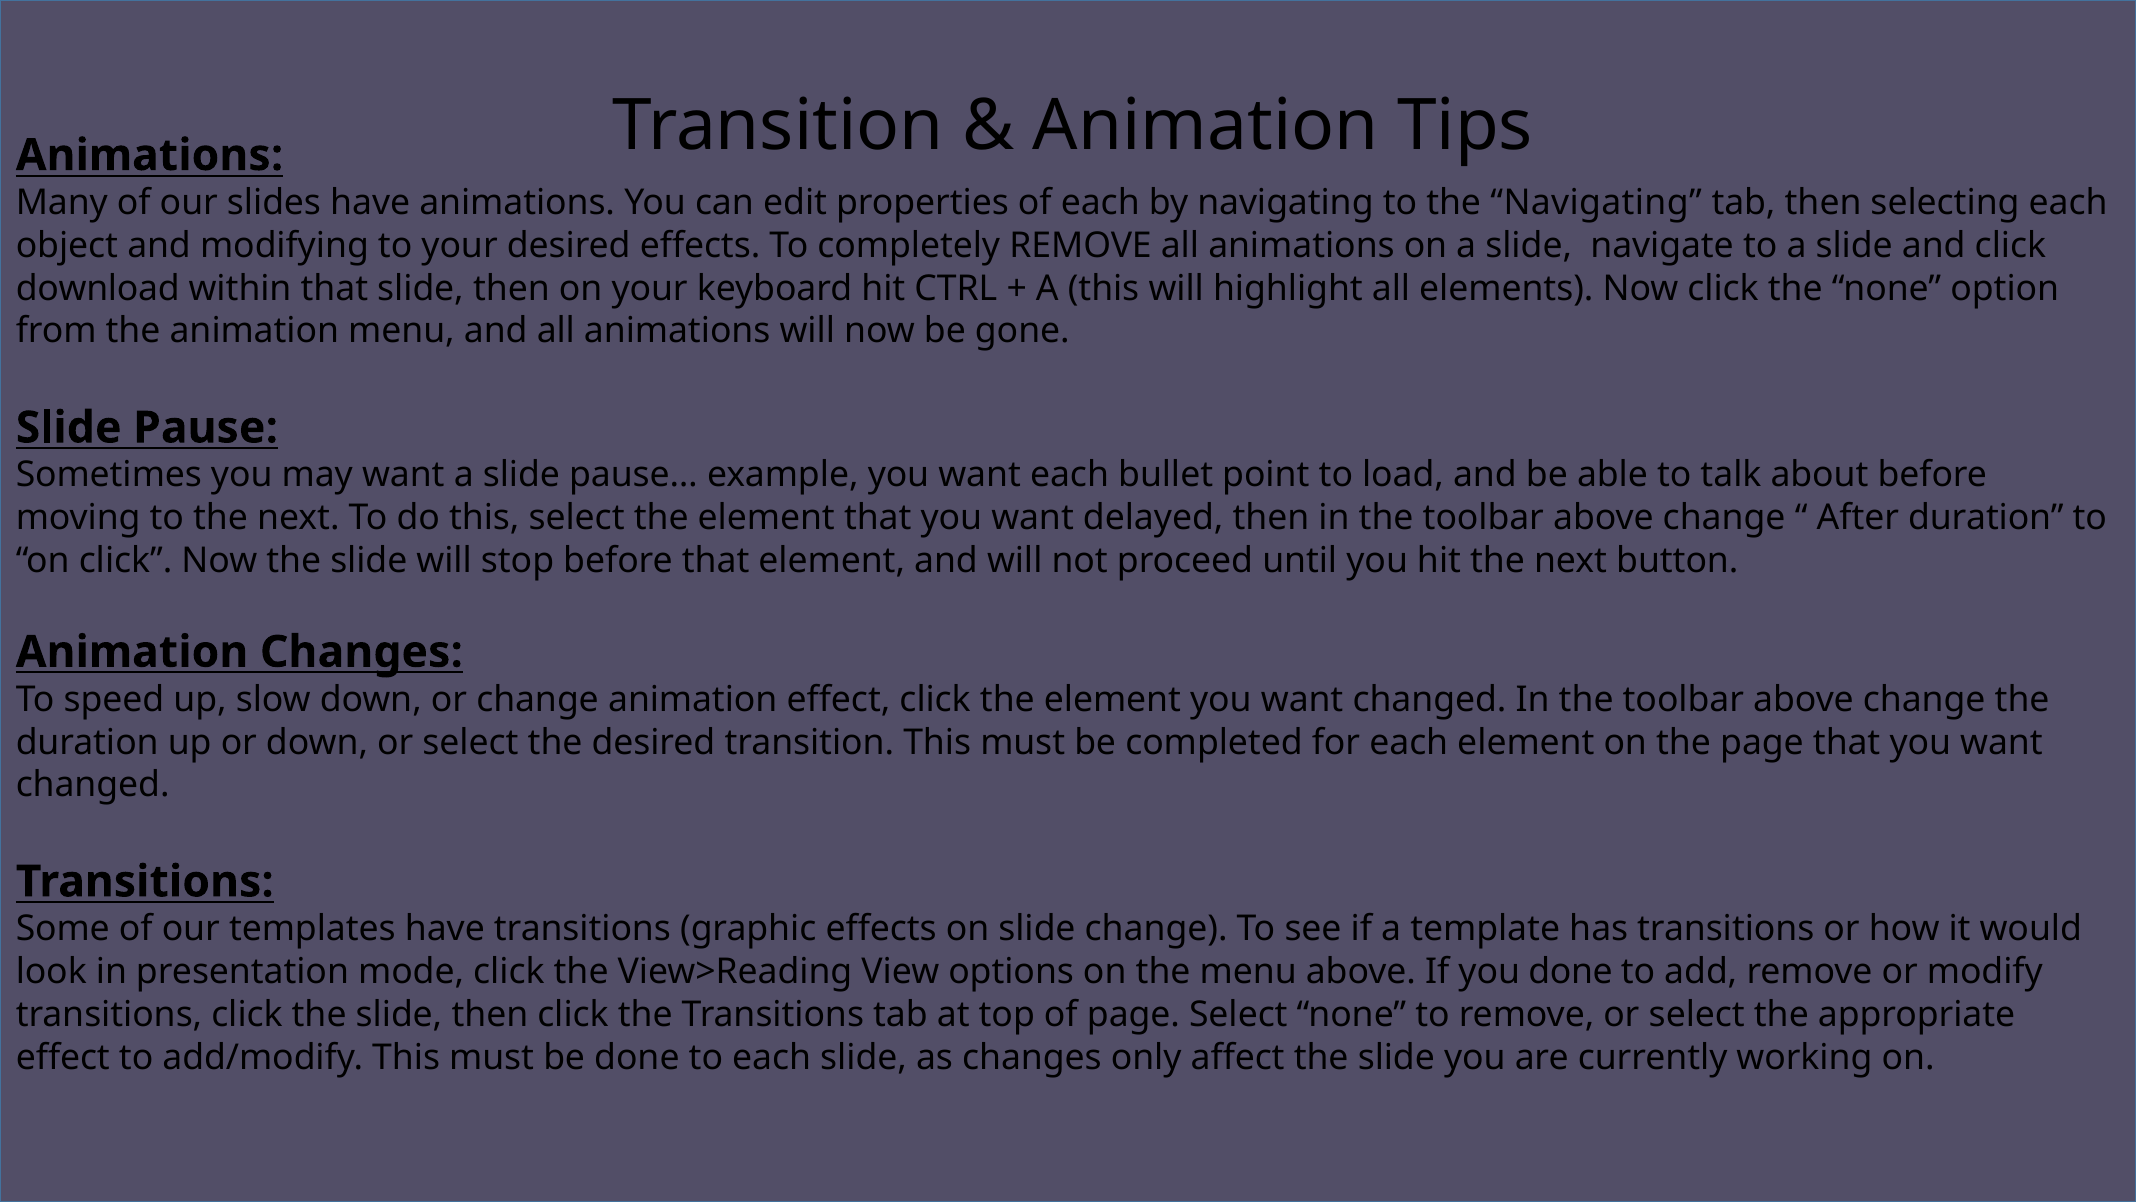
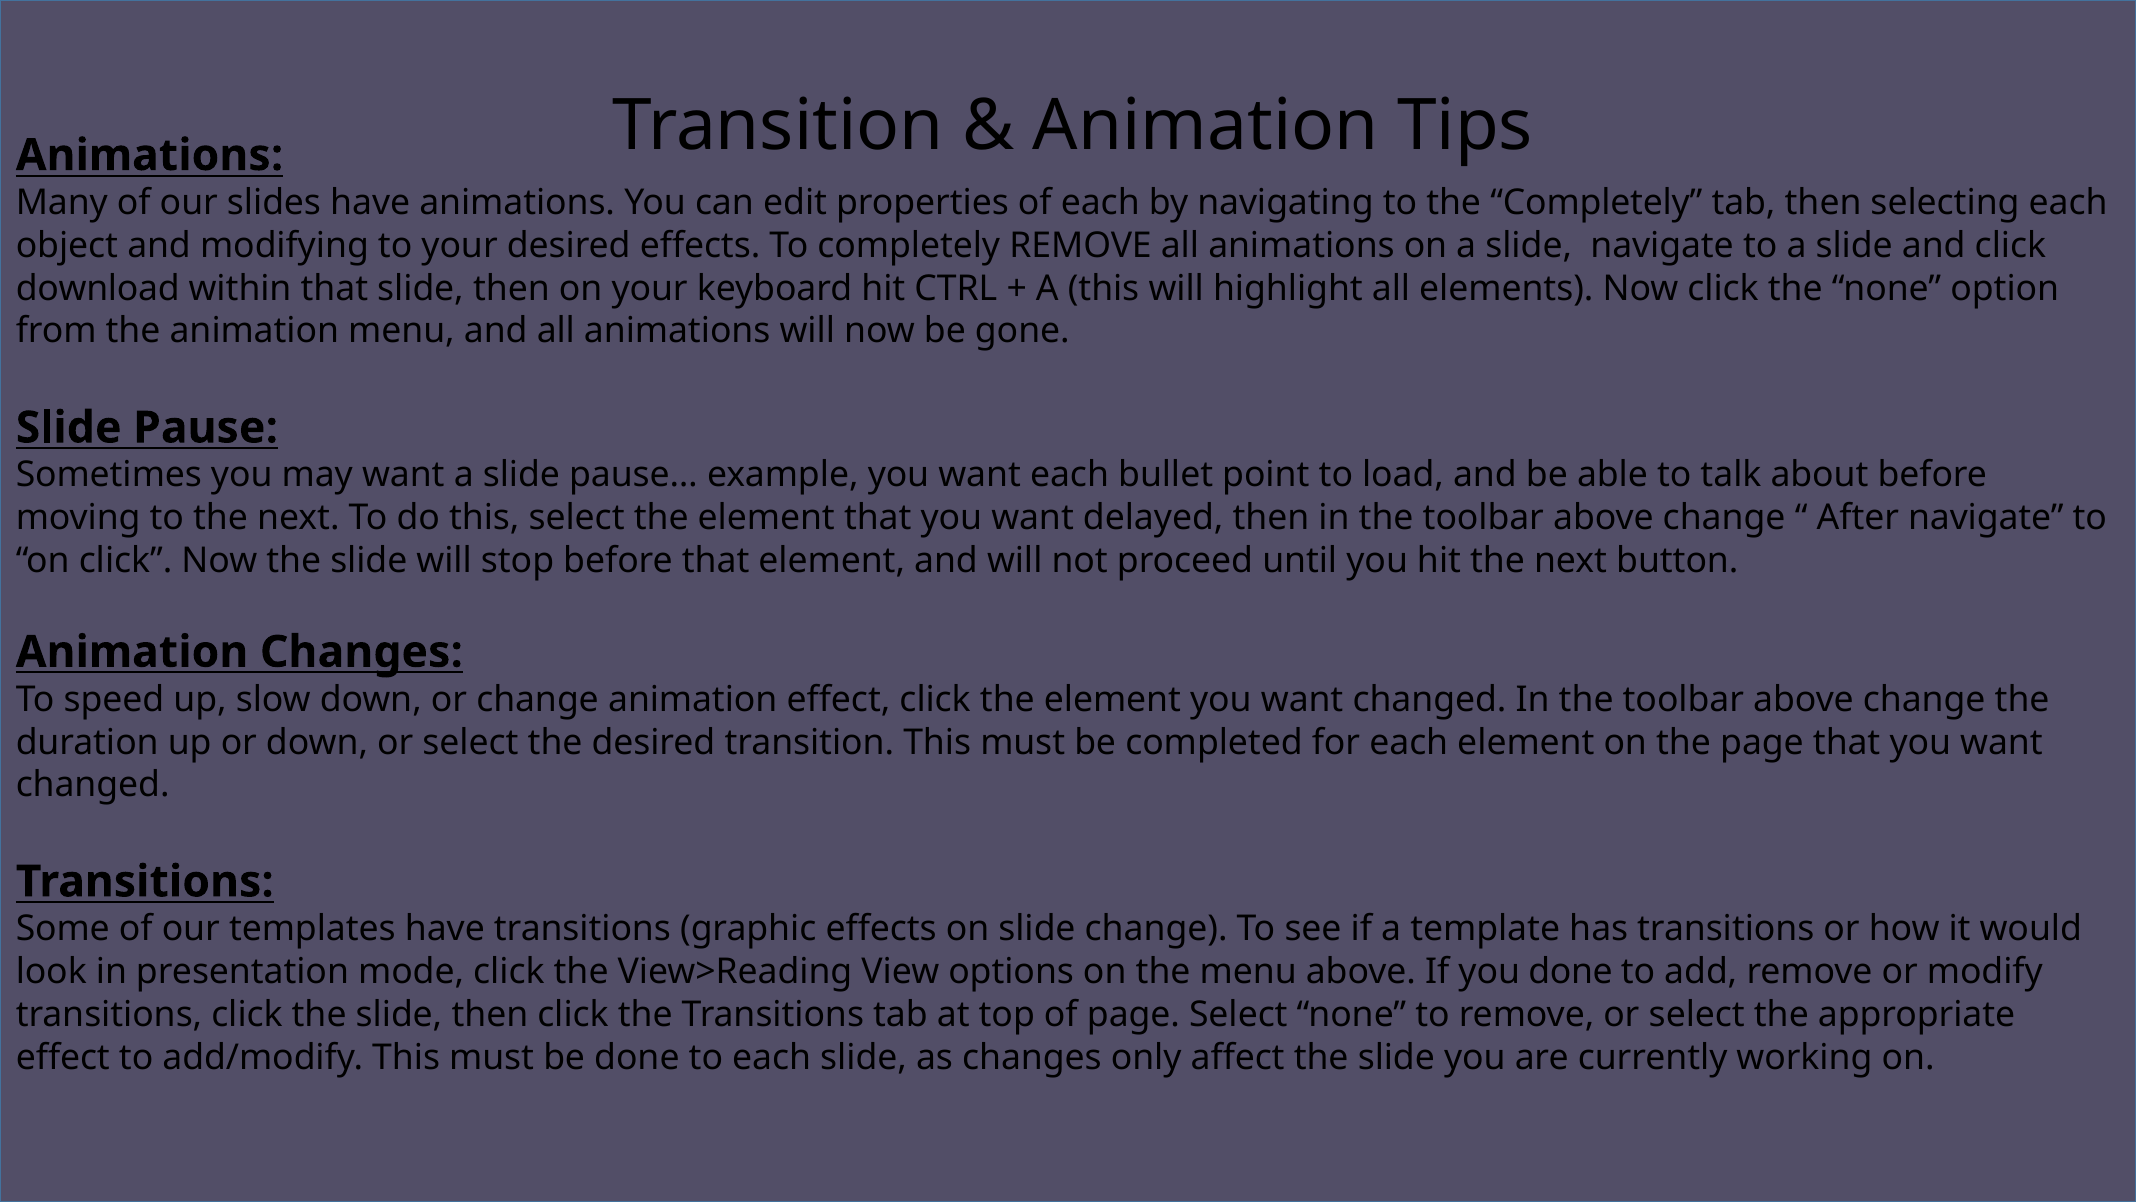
the Navigating: Navigating -> Completely
After duration: duration -> navigate
